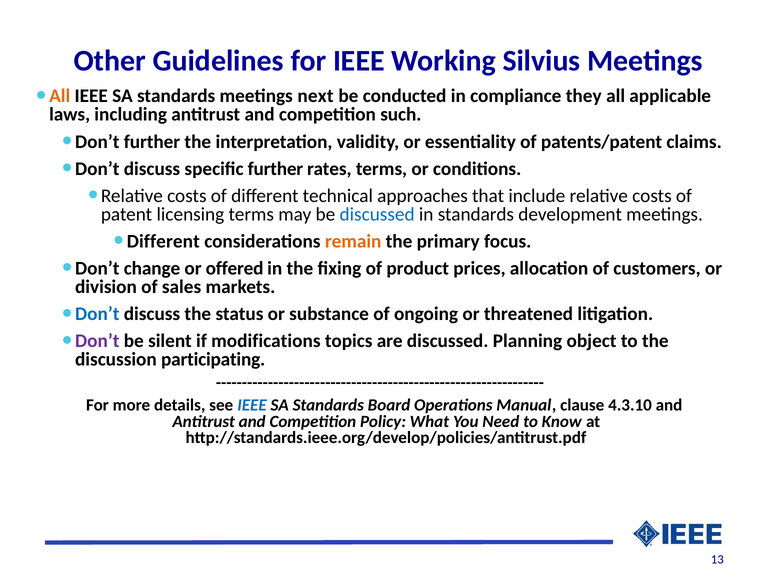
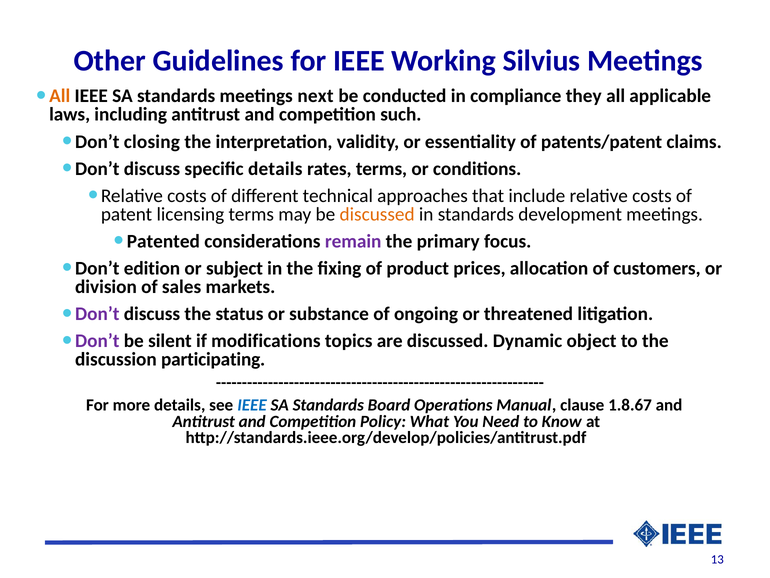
Don’t further: further -> closing
specific further: further -> details
discussed at (377, 214) colour: blue -> orange
Different at (163, 241): Different -> Patented
remain colour: orange -> purple
change: change -> edition
offered: offered -> subject
Don’t at (97, 314) colour: blue -> purple
Planning: Planning -> Dynamic
4.3.10: 4.3.10 -> 1.8.67
